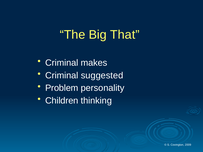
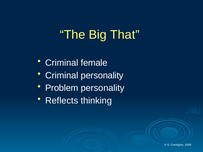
makes: makes -> female
Criminal suggested: suggested -> personality
Children: Children -> Reflects
